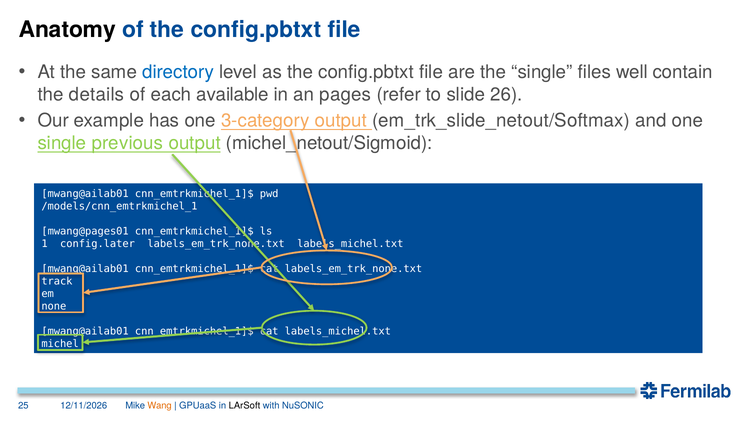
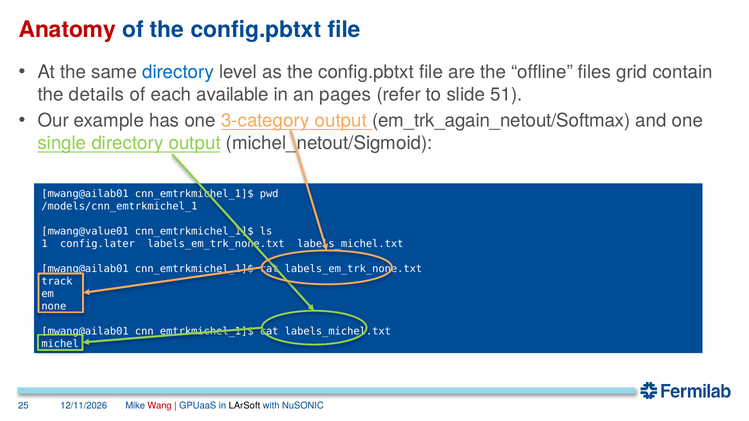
Anatomy colour: black -> red
the single: single -> offline
well: well -> grid
26: 26 -> 51
em_trk_slide_netout/Softmax: em_trk_slide_netout/Softmax -> em_trk_again_netout/Softmax
single previous: previous -> directory
mwang@pages01: mwang@pages01 -> mwang@value01
Wang colour: orange -> red
